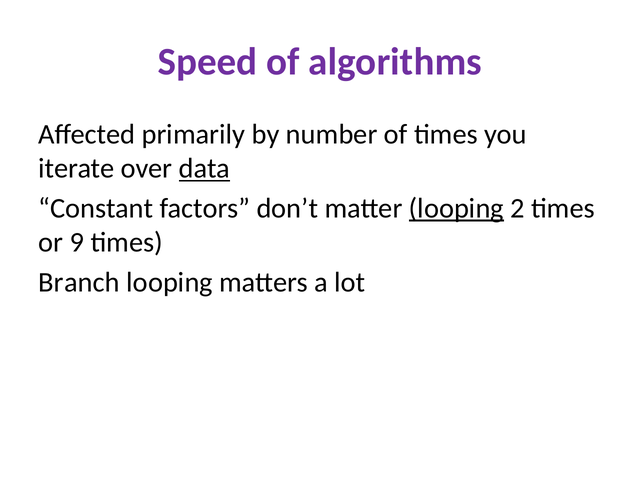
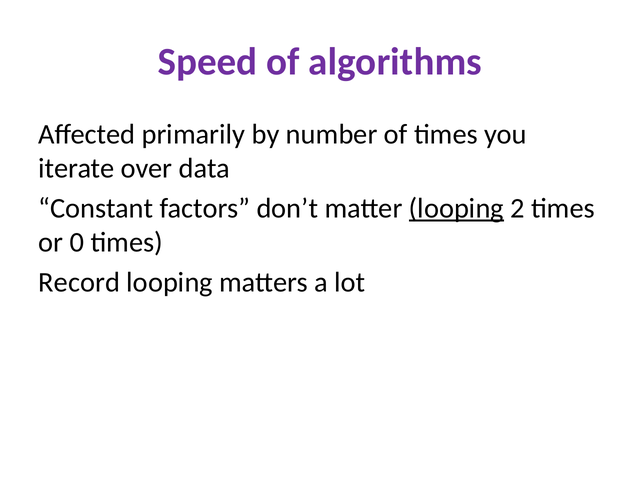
data underline: present -> none
9: 9 -> 0
Branch: Branch -> Record
